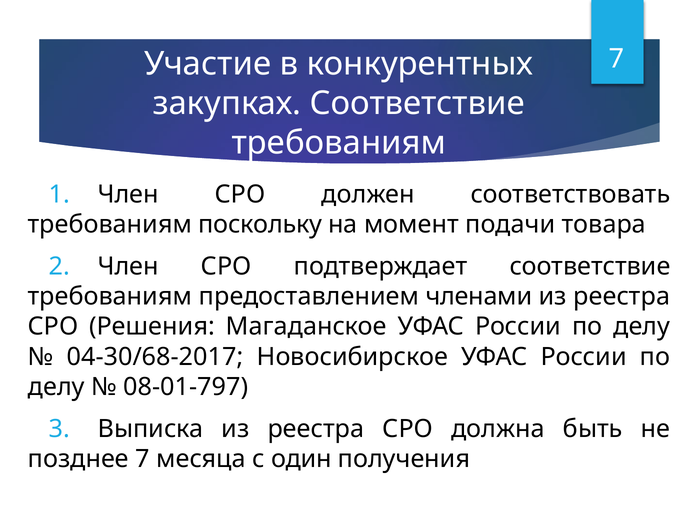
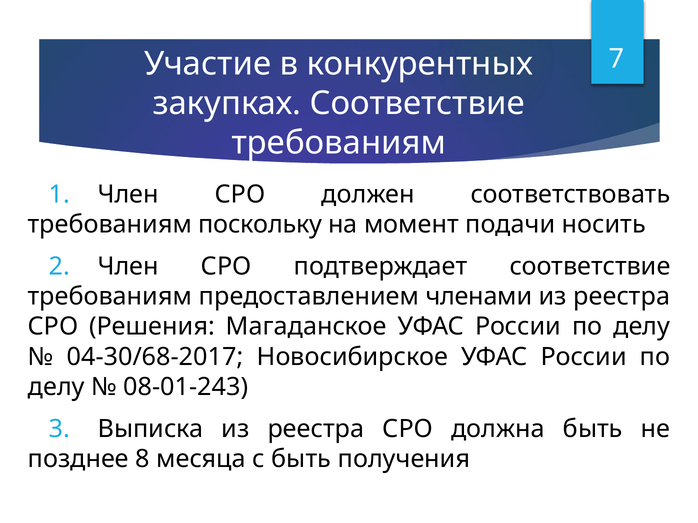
товара: товара -> носить
08-01-797: 08-01-797 -> 08-01-243
позднее 7: 7 -> 8
с один: один -> быть
